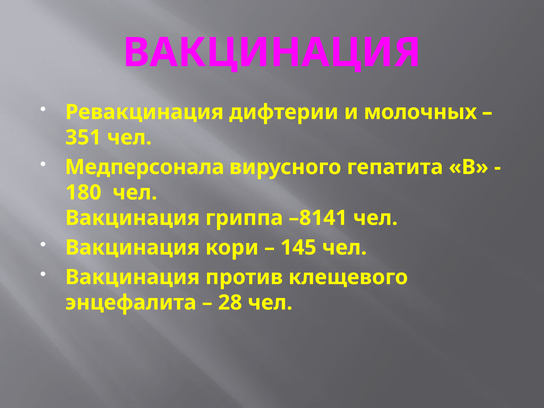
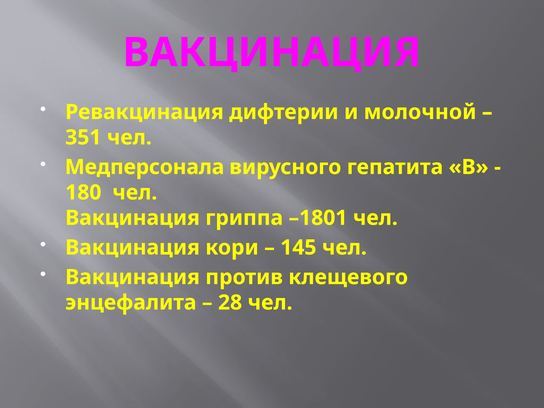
молочных: молочных -> молочной
–8141: –8141 -> –1801
